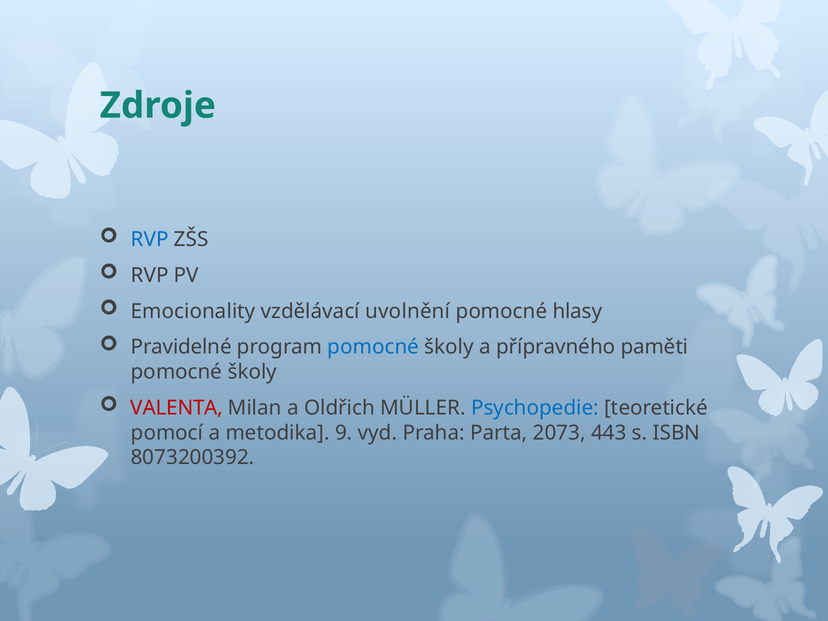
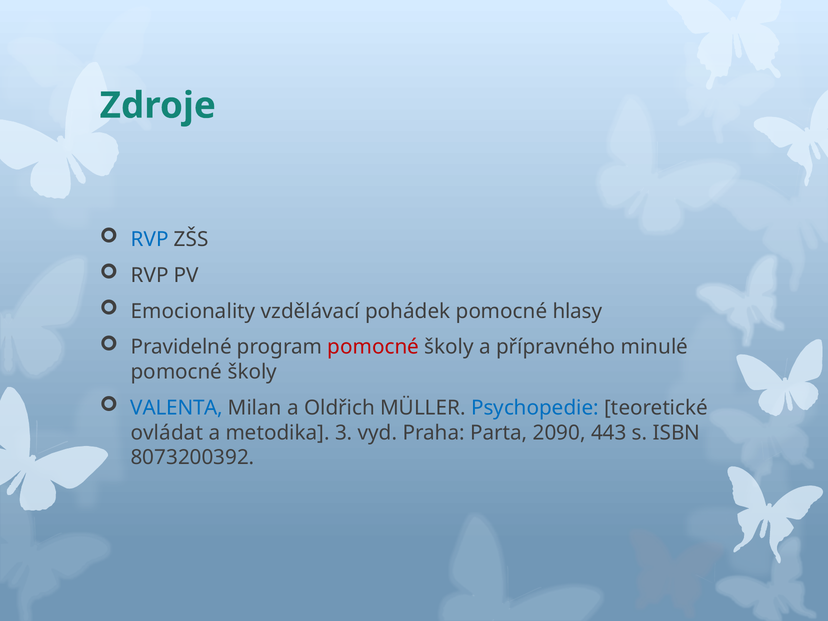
uvolnění: uvolnění -> pohádek
pomocné at (373, 347) colour: blue -> red
paměti: paměti -> minulé
VALENTA colour: red -> blue
pomocí: pomocí -> ovládat
9: 9 -> 3
2073: 2073 -> 2090
